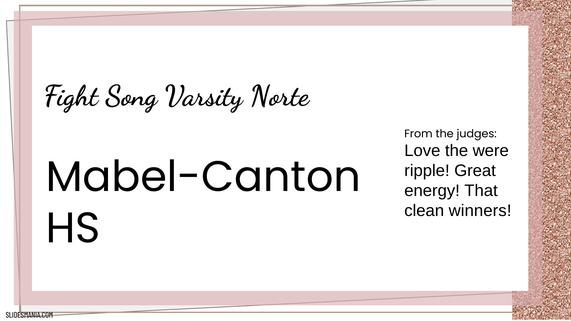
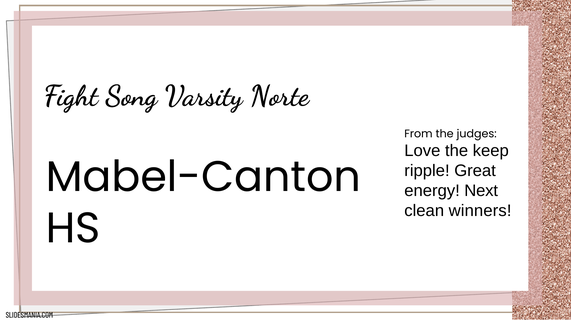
were: were -> keep
That: That -> Next
